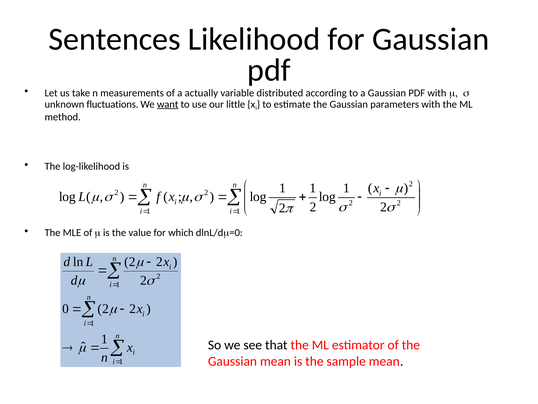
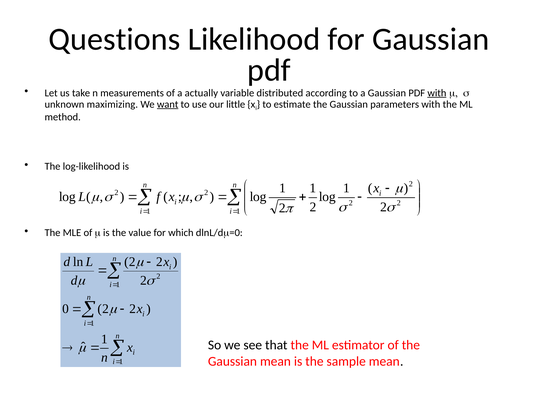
Sentences: Sentences -> Questions
with at (437, 93) underline: none -> present
fluctuations: fluctuations -> maximizing
